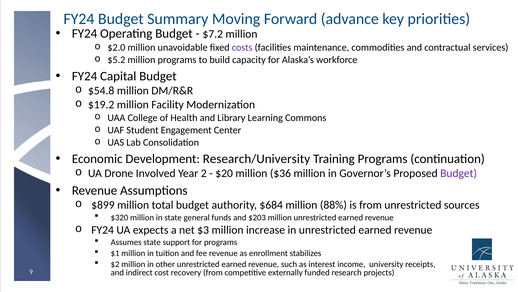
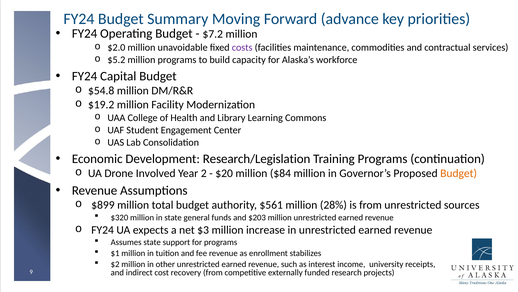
Research/University: Research/University -> Research/Legislation
$36: $36 -> $84
Budget at (459, 173) colour: purple -> orange
$684: $684 -> $561
88%: 88% -> 28%
